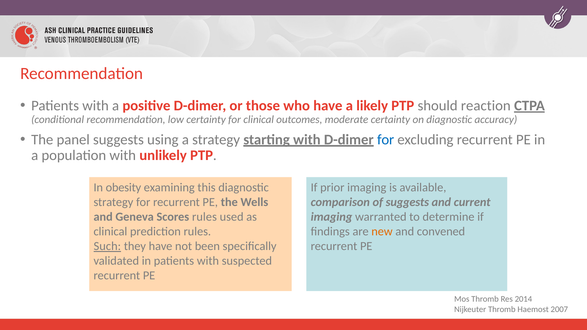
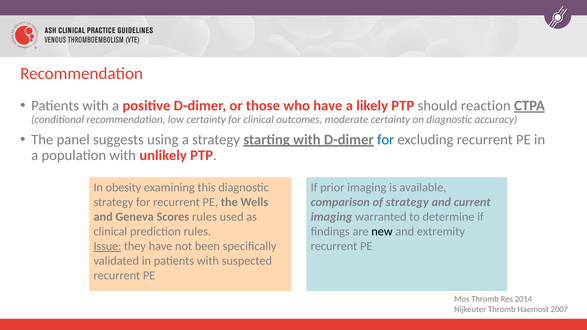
of suggests: suggests -> strategy
new colour: orange -> black
convened: convened -> extremity
Such: Such -> Issue
